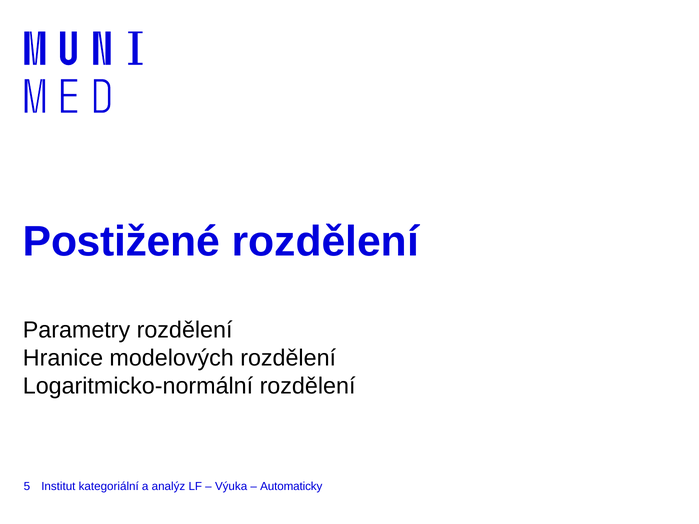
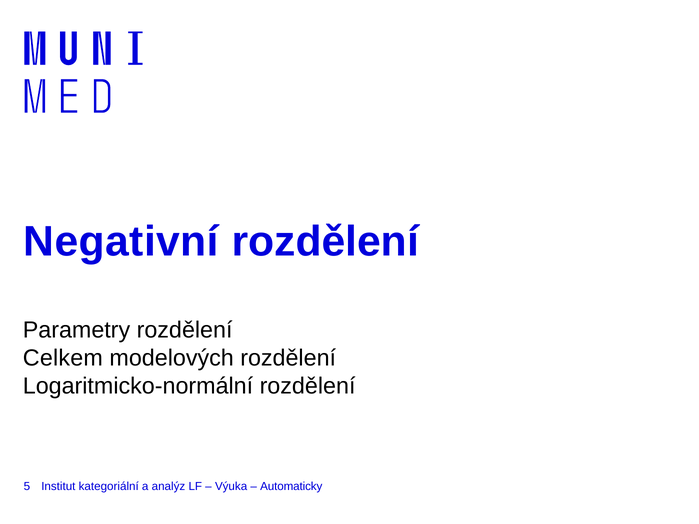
Postižené: Postižené -> Negativní
Hranice: Hranice -> Celkem
